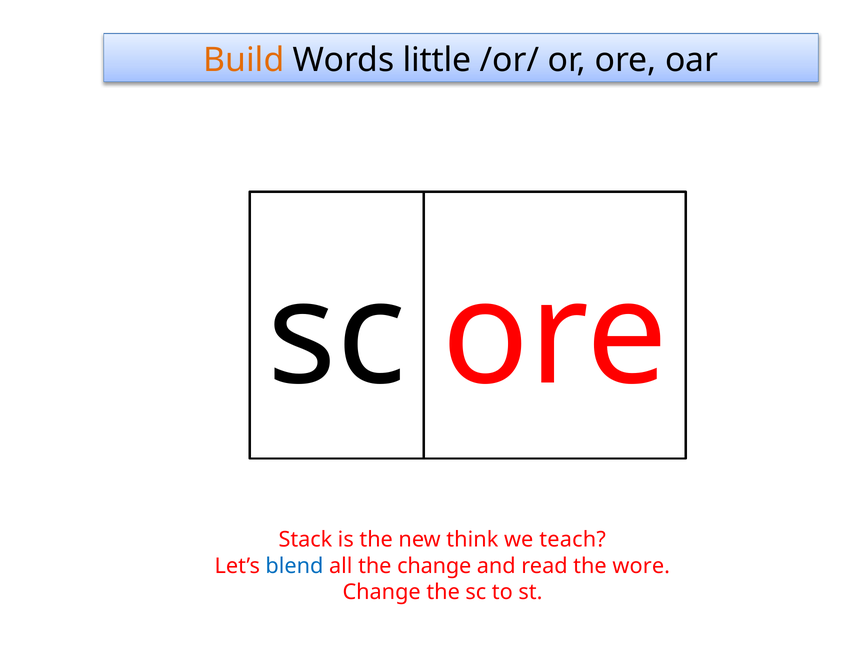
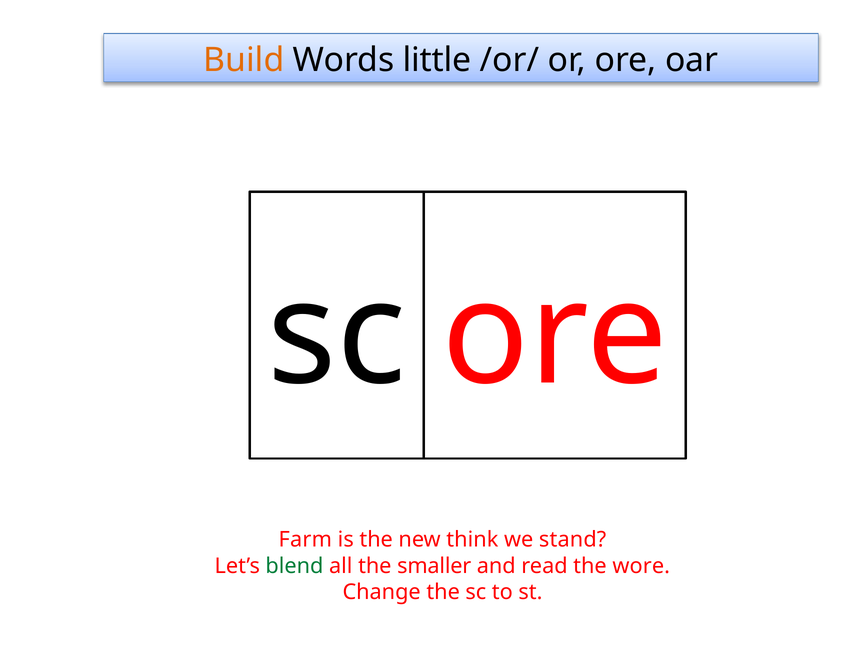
Stack: Stack -> Farm
teach: teach -> stand
blend colour: blue -> green
the change: change -> smaller
